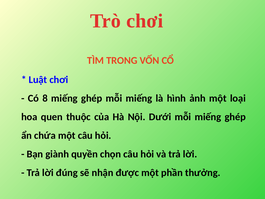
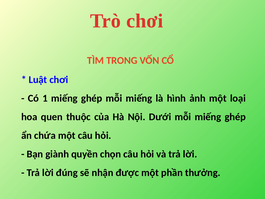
8: 8 -> 1
